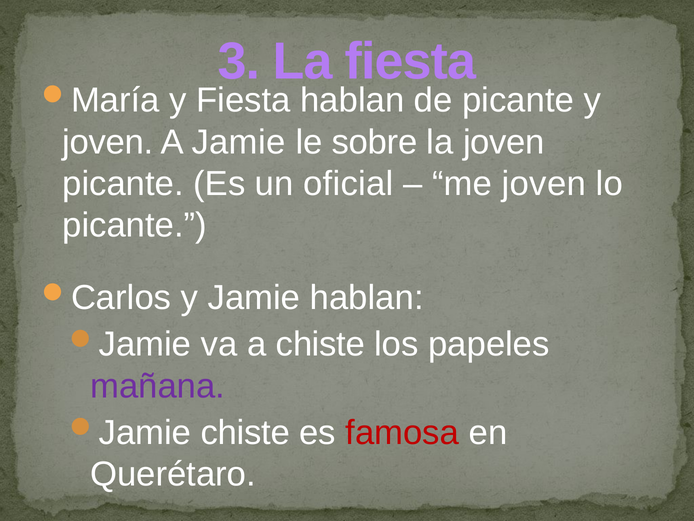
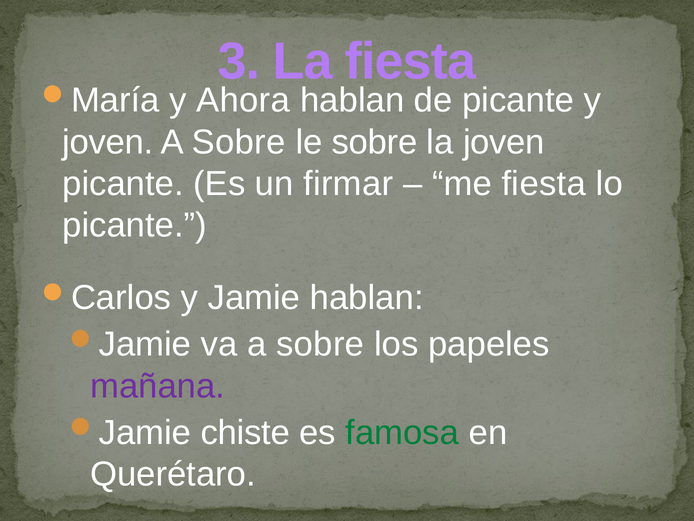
y Fiesta: Fiesta -> Ahora
Jamie at (239, 142): Jamie -> Sobre
oficial: oficial -> firmar
me joven: joven -> fiesta
va a chiste: chiste -> sobre
famosa colour: red -> green
